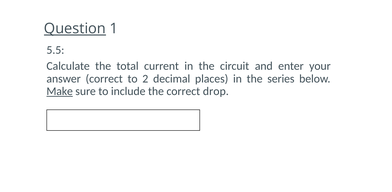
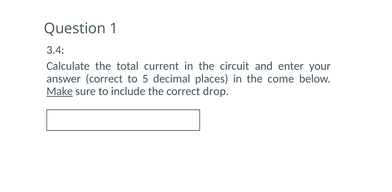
Question underline: present -> none
5.5: 5.5 -> 3.4
2: 2 -> 5
series: series -> come
